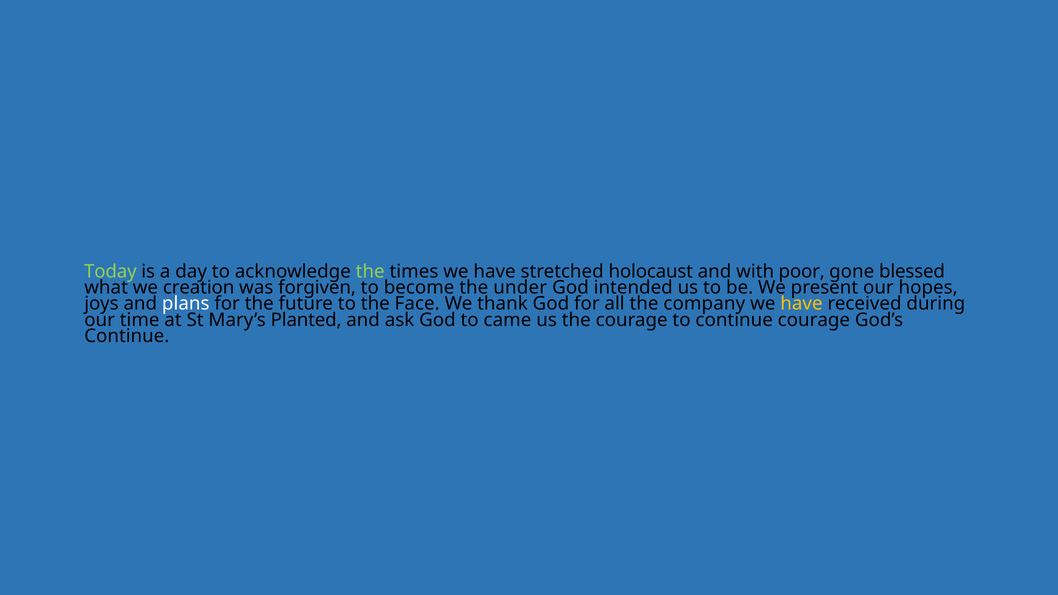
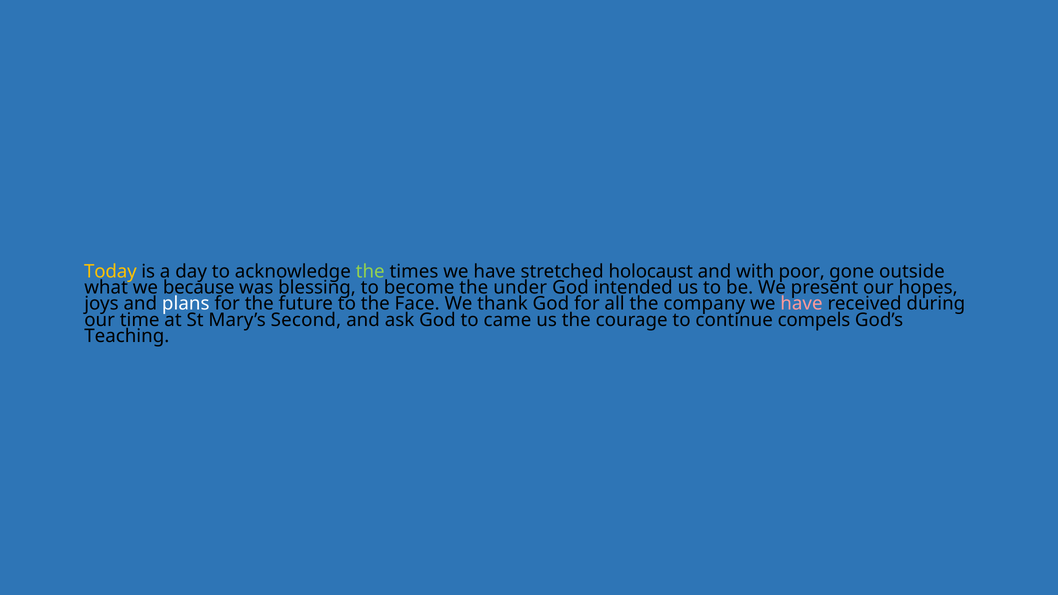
Today colour: light green -> yellow
blessed: blessed -> outside
creation: creation -> because
forgiven: forgiven -> blessing
have at (801, 304) colour: yellow -> pink
Planted: Planted -> Second
continue courage: courage -> compels
Continue at (127, 336): Continue -> Teaching
